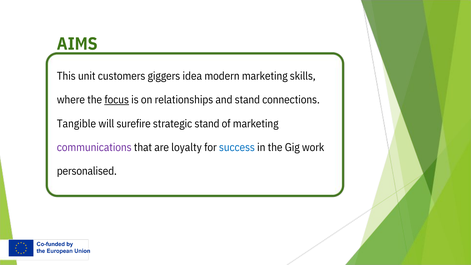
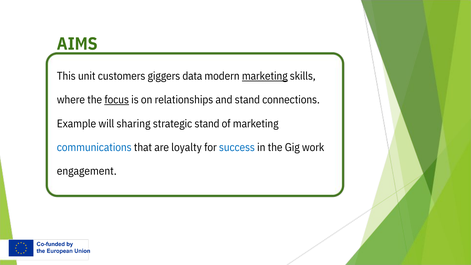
idea: idea -> data
marketing at (265, 76) underline: none -> present
Tangible: Tangible -> Example
surefire: surefire -> sharing
communications colour: purple -> blue
personalised: personalised -> engagement
